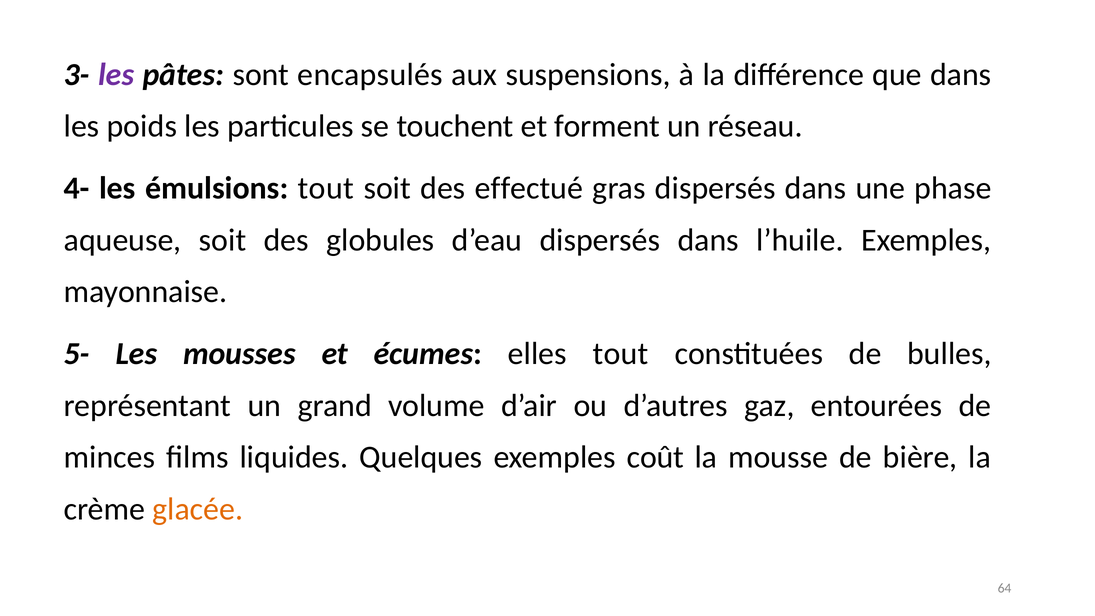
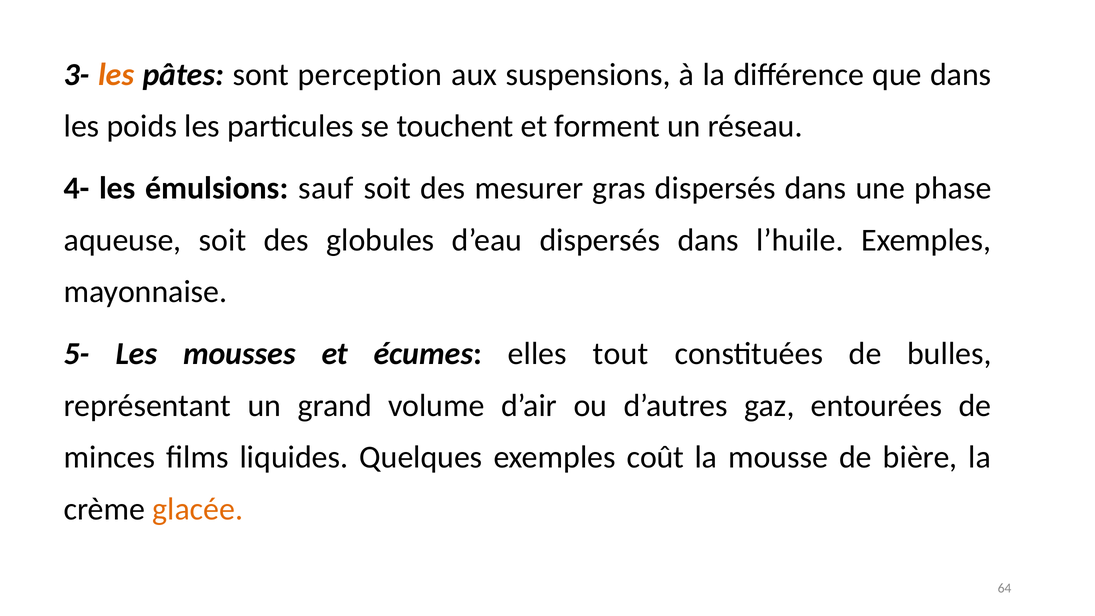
les at (116, 74) colour: purple -> orange
encapsulés: encapsulés -> perception
émulsions tout: tout -> sauf
effectué: effectué -> mesurer
